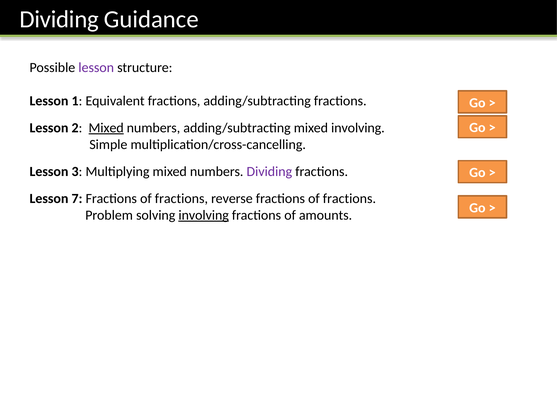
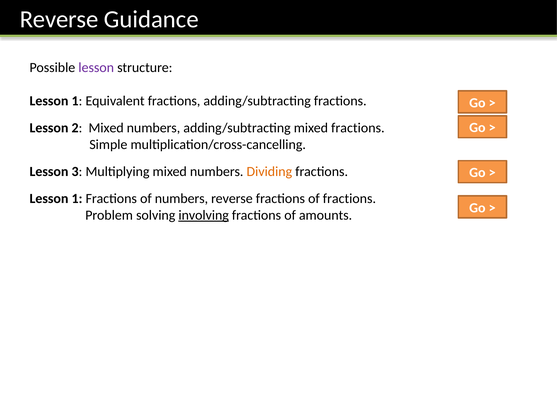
Dividing at (59, 19): Dividing -> Reverse
Mixed at (106, 128) underline: present -> none
mixed involving: involving -> fractions
Dividing at (269, 171) colour: purple -> orange
7 at (77, 198): 7 -> 1
fractions at (181, 198): fractions -> numbers
